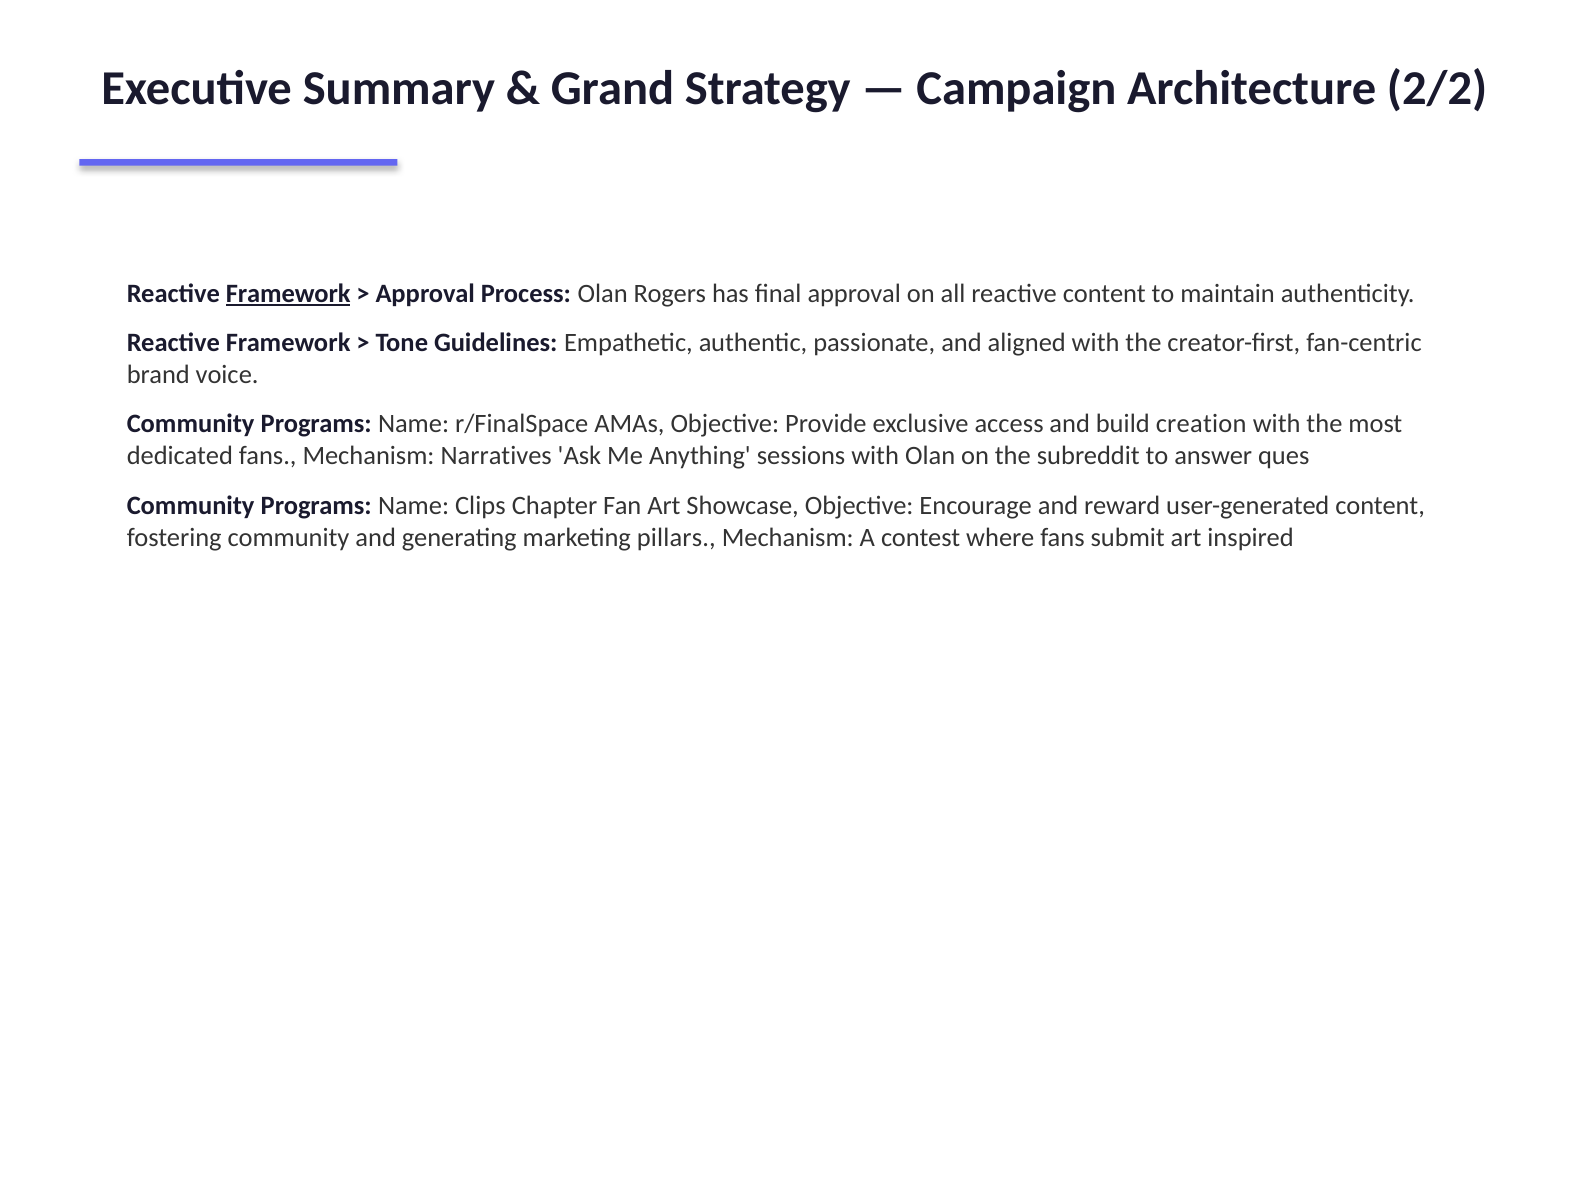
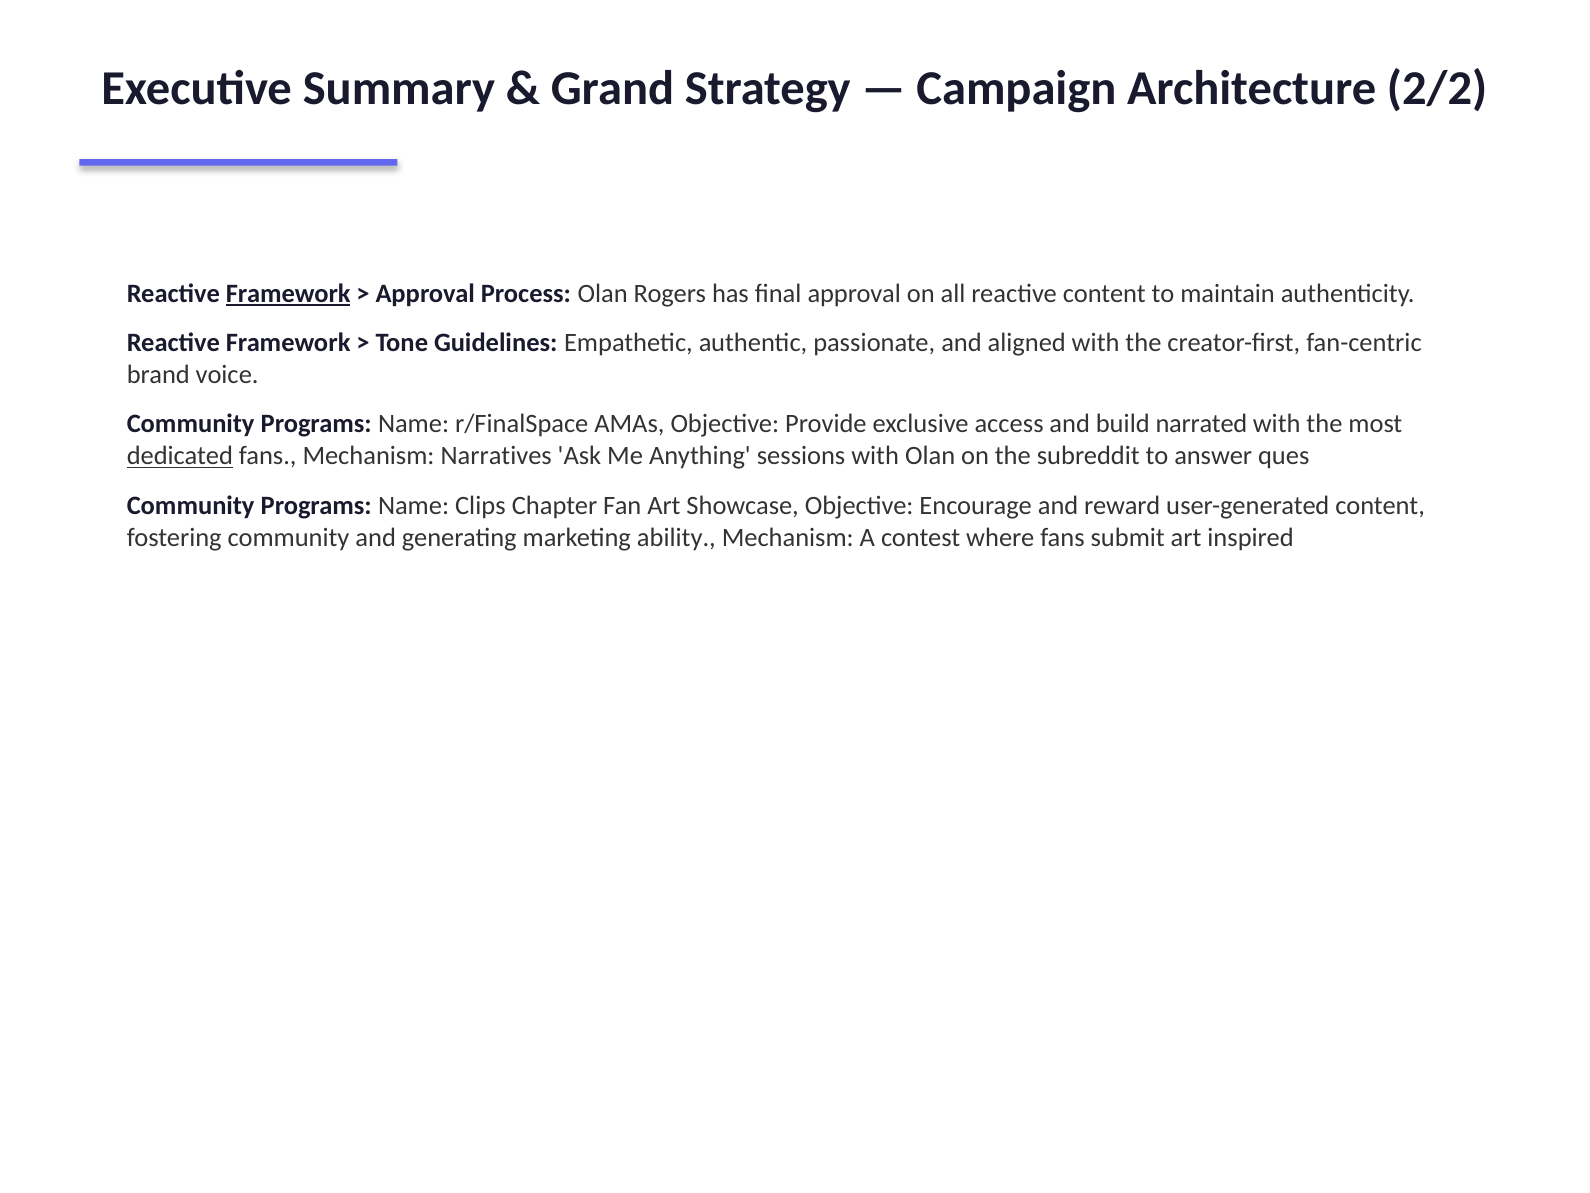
creation: creation -> narrated
dedicated underline: none -> present
pillars: pillars -> ability
